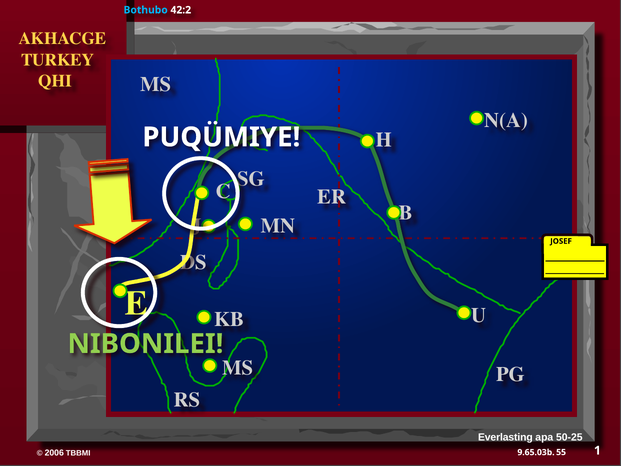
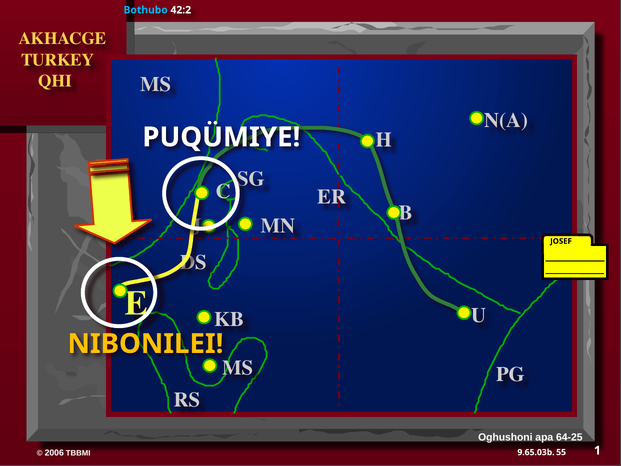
NIBONILEI colour: light green -> yellow
Everlasting: Everlasting -> Oghushoni
50-25: 50-25 -> 64-25
